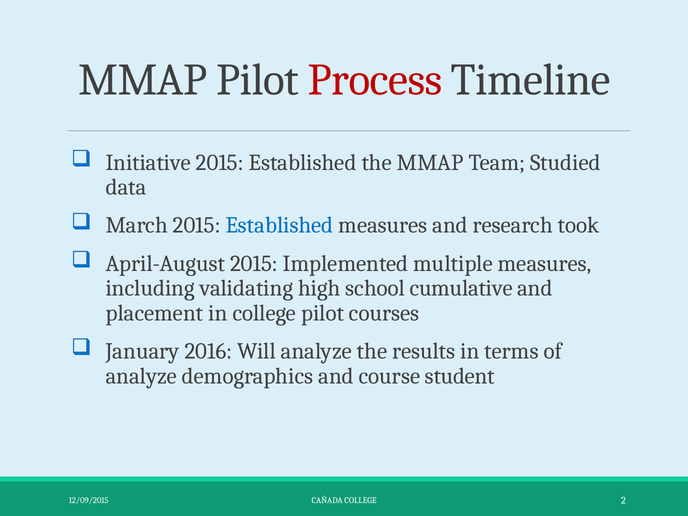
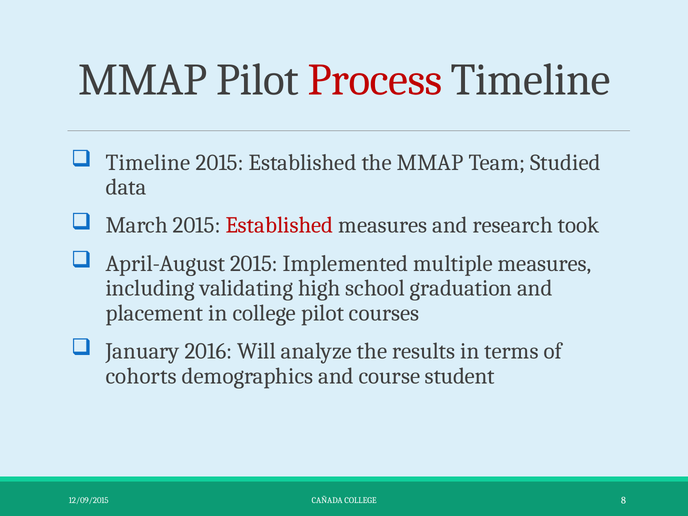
Initiative at (148, 163): Initiative -> Timeline
Established at (279, 225) colour: blue -> red
cumulative: cumulative -> graduation
analyze at (141, 376): analyze -> cohorts
2: 2 -> 8
